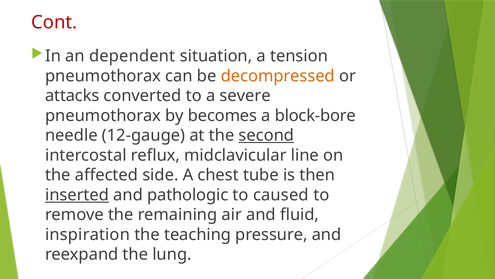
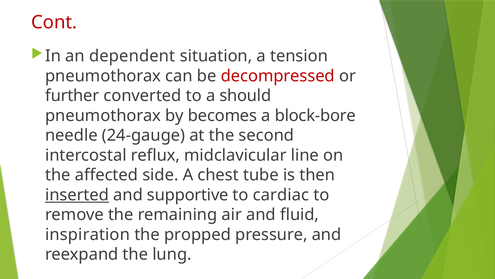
decompressed colour: orange -> red
attacks: attacks -> further
severe: severe -> should
12-gauge: 12-gauge -> 24-gauge
second underline: present -> none
pathologic: pathologic -> supportive
caused: caused -> cardiac
teaching: teaching -> propped
